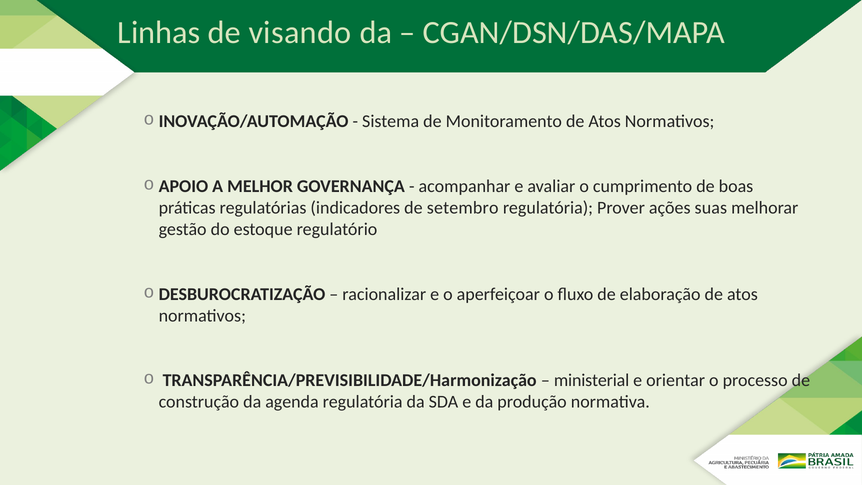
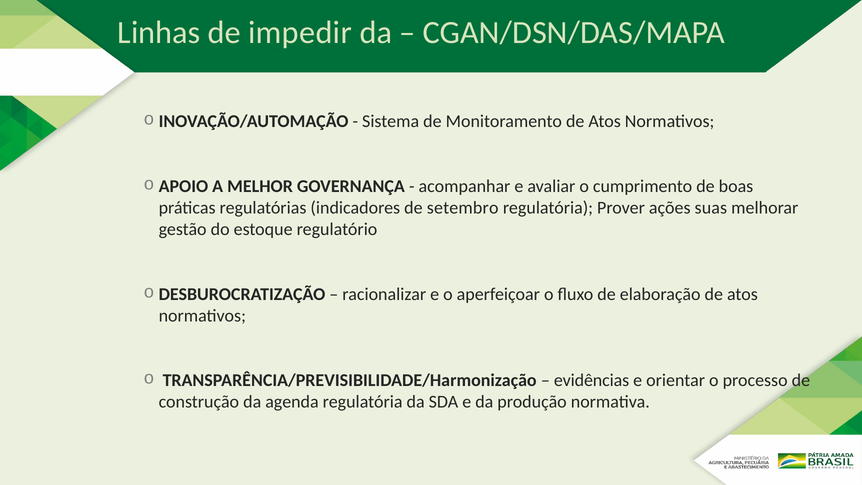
visando: visando -> impedir
ministerial: ministerial -> evidências
